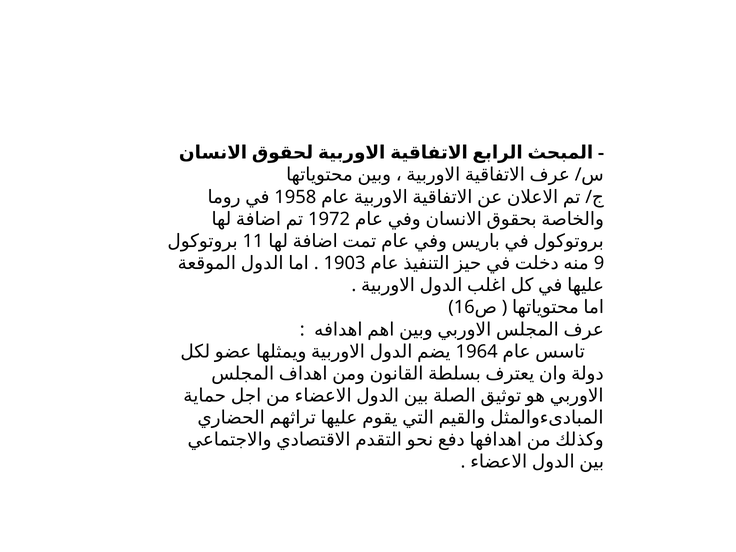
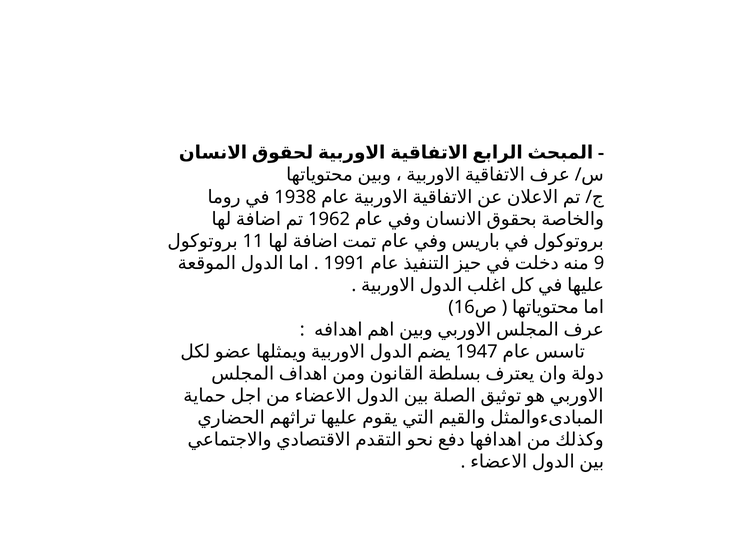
1958: 1958 -> 1938
1972: 1972 -> 1962
1903: 1903 -> 1991
1964: 1964 -> 1947
